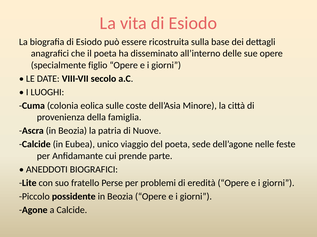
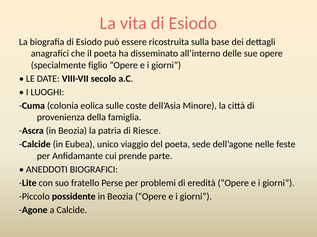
Nuove: Nuove -> Riesce
